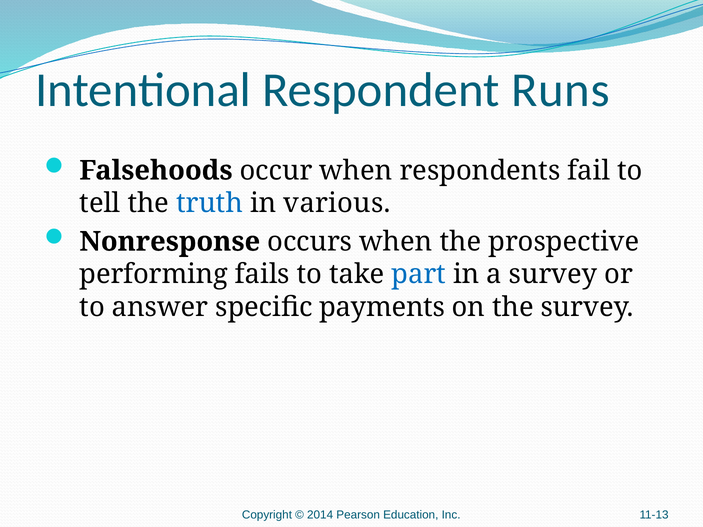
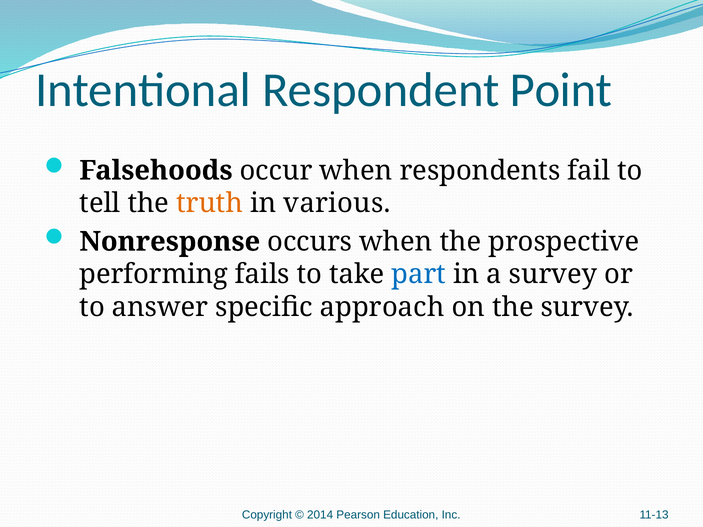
Runs: Runs -> Point
truth colour: blue -> orange
payments: payments -> approach
